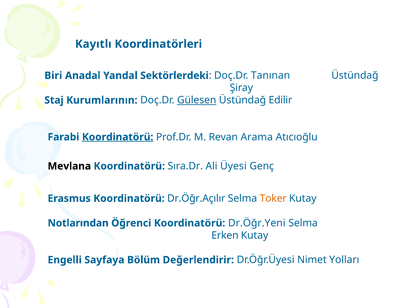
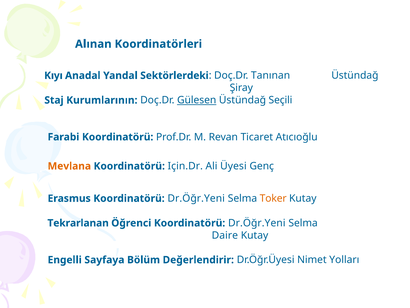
Kayıtlı: Kayıtlı -> Alınan
Biri: Biri -> Kıyı
Edilir: Edilir -> Seçili
Koordinatörü at (118, 137) underline: present -> none
Arama: Arama -> Ticaret
Mevlana colour: black -> orange
Sıra.Dr: Sıra.Dr -> Için.Dr
Erasmus Koordinatörü Dr.Öğr.Açılır: Dr.Öğr.Açılır -> Dr.Öğr.Yeni
Notlarından: Notlarından -> Tekrarlanan
Erken: Erken -> Daire
